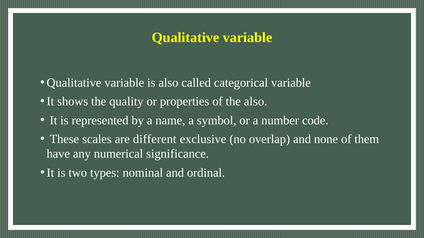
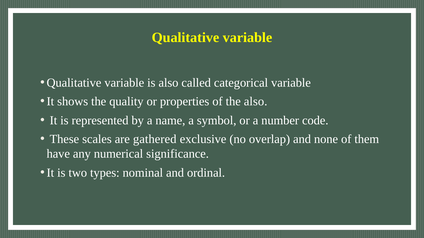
different: different -> gathered
